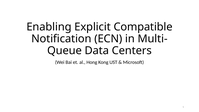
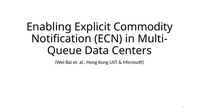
Compatible: Compatible -> Commodity
